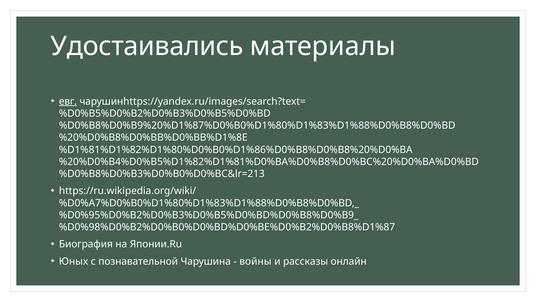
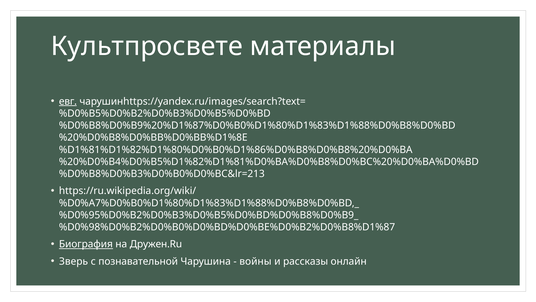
Удостаивались: Удостаивались -> Культпросвете
Биография underline: none -> present
Японии.Ru: Японии.Ru -> Дружен.Ru
Юных: Юных -> Зверь
